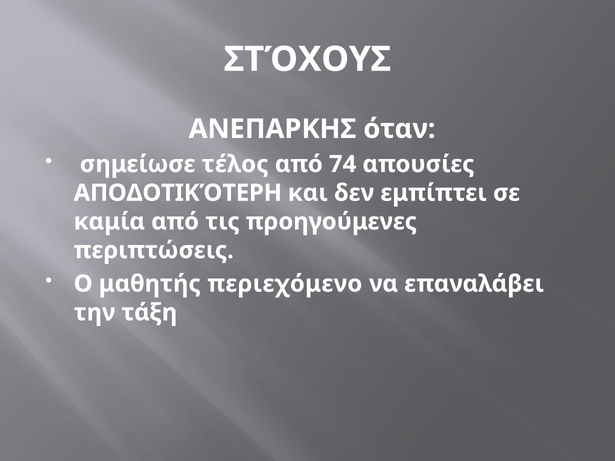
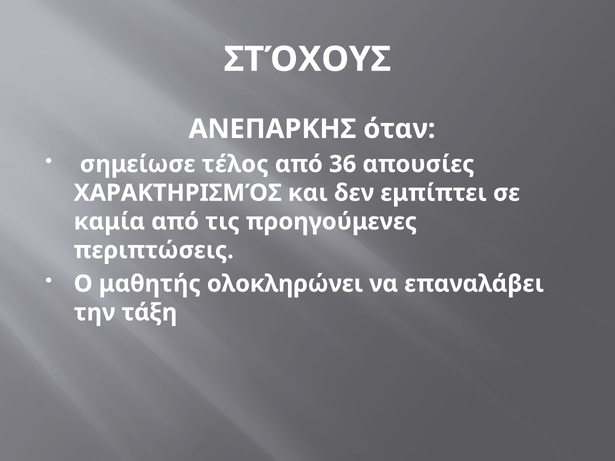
74: 74 -> 36
ΑΠΟΔΟΤΙΚΌΤΕΡΗ: ΑΠΟΔΟΤΙΚΌΤΕΡΗ -> ΧΑΡΑΚΤΗΡΙΣΜΌΣ
περιεχόμενο: περιεχόμενο -> ολοκληρώνει
